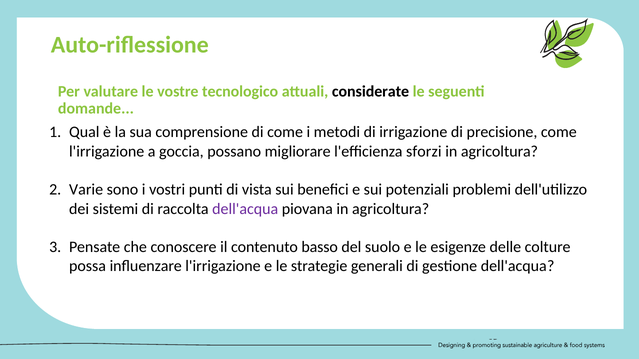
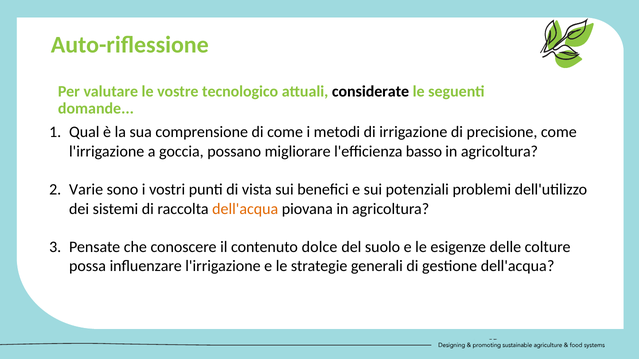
sforzi: sforzi -> basso
dell'acqua at (245, 209) colour: purple -> orange
basso: basso -> dolce
